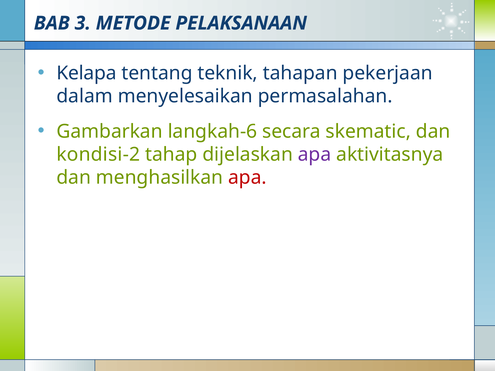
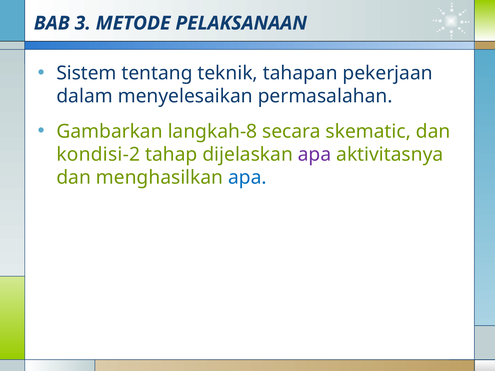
Kelapa: Kelapa -> Sistem
langkah-6: langkah-6 -> langkah-8
apa at (247, 178) colour: red -> blue
